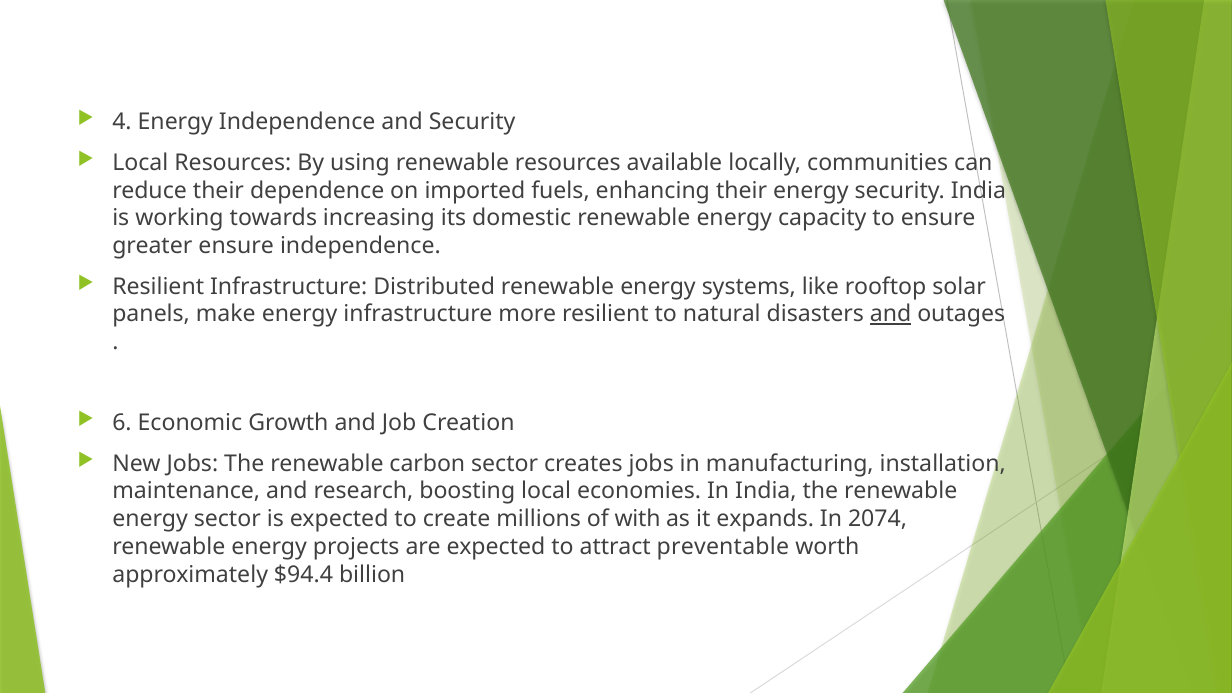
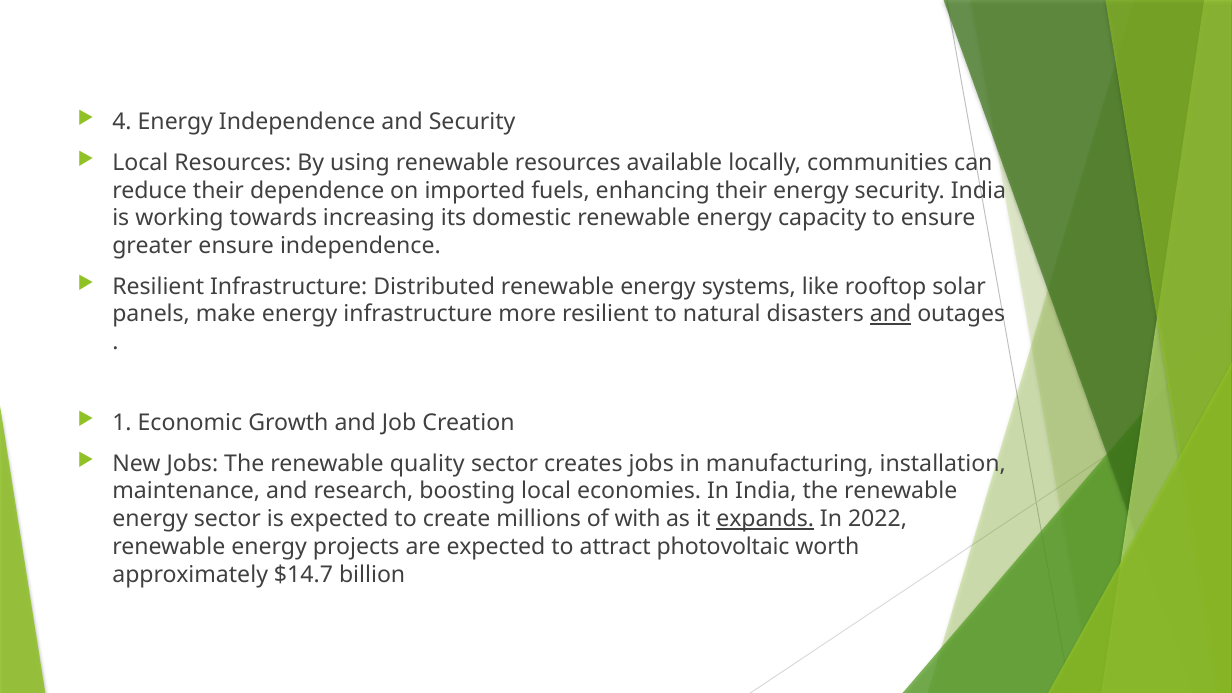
6: 6 -> 1
carbon: carbon -> quality
expands underline: none -> present
2074: 2074 -> 2022
preventable: preventable -> photovoltaic
$94.4: $94.4 -> $14.7
